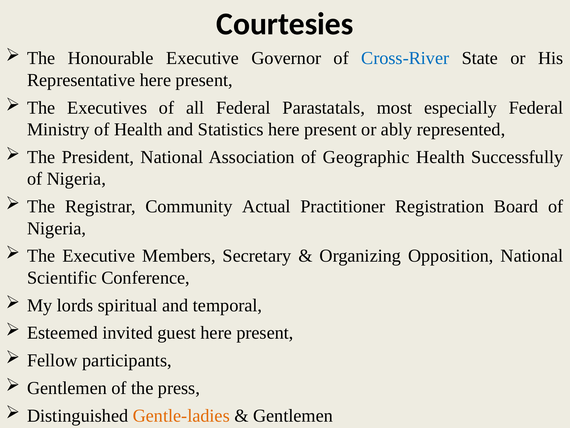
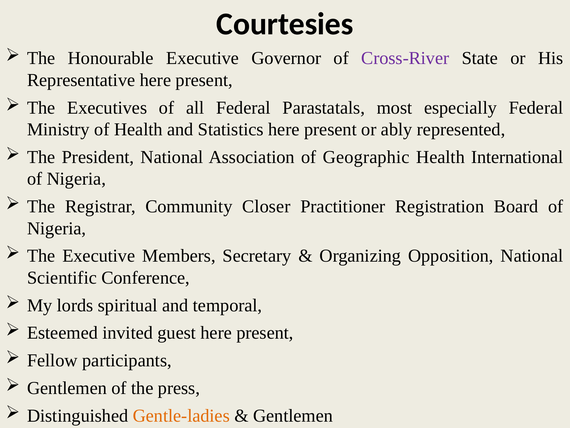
Cross-River colour: blue -> purple
Successfully: Successfully -> International
Actual: Actual -> Closer
